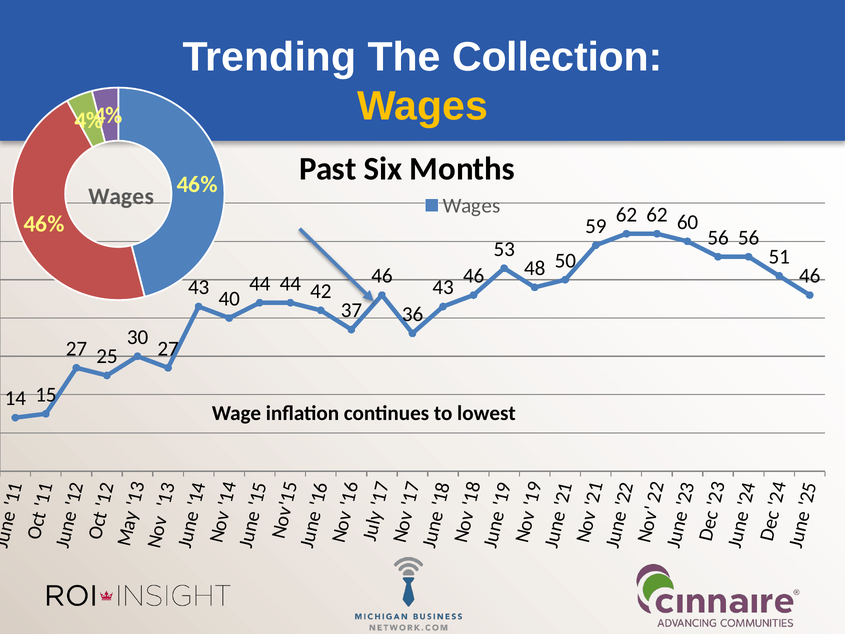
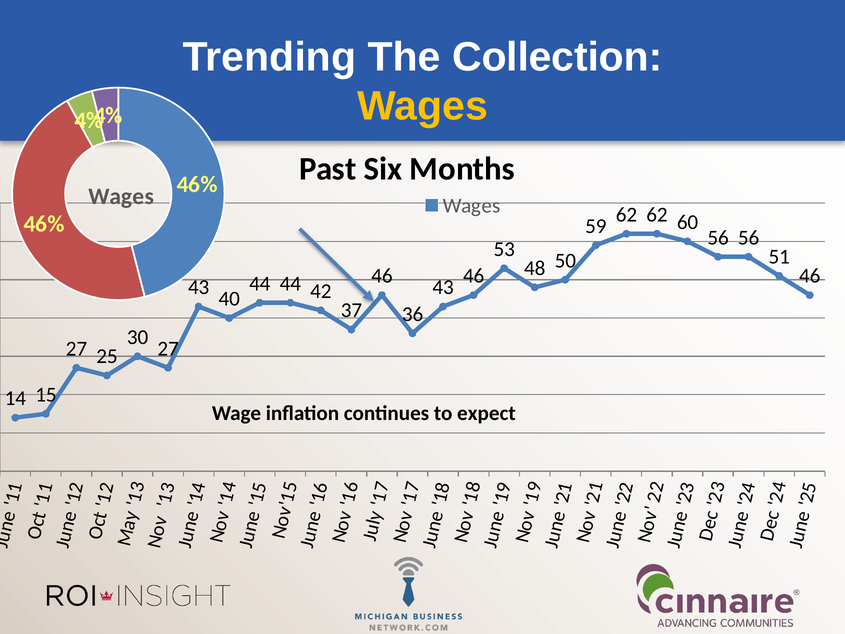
lowest: lowest -> expect
